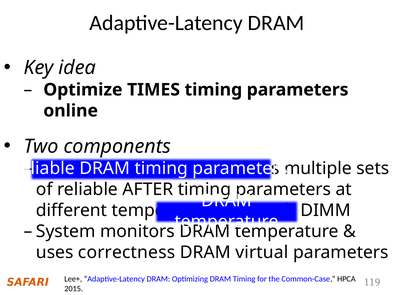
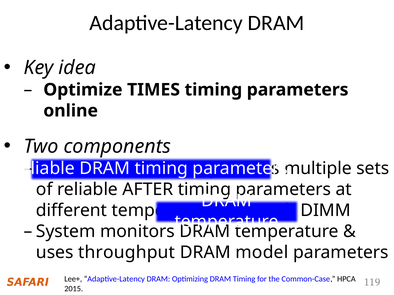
correctness: correctness -> throughput
virtual: virtual -> model
